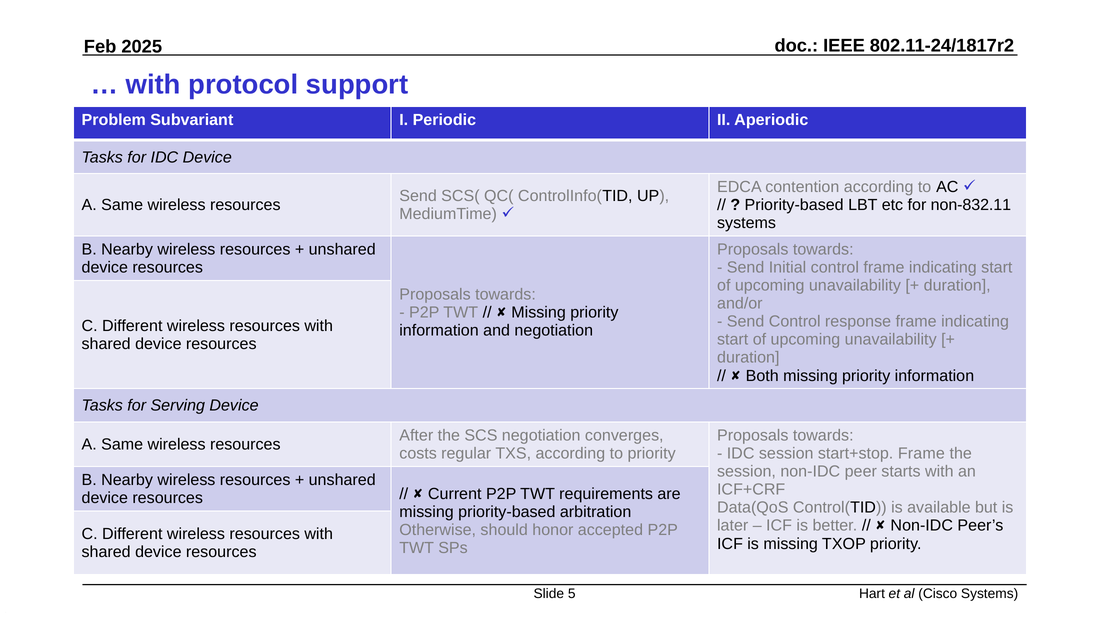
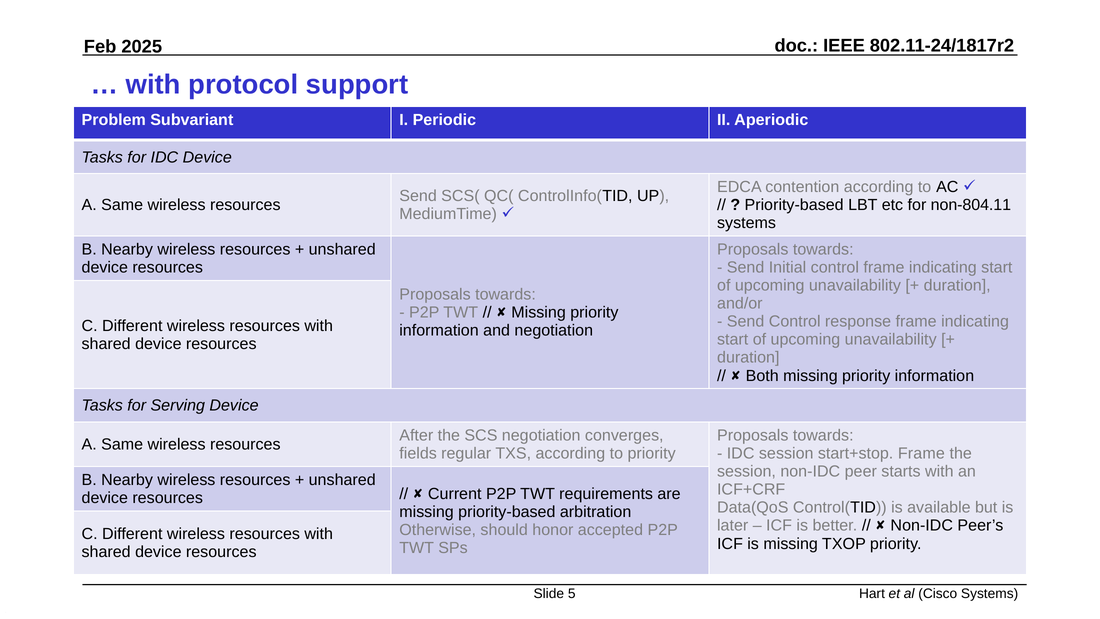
non-832.11: non-832.11 -> non-804.11
costs: costs -> fields
